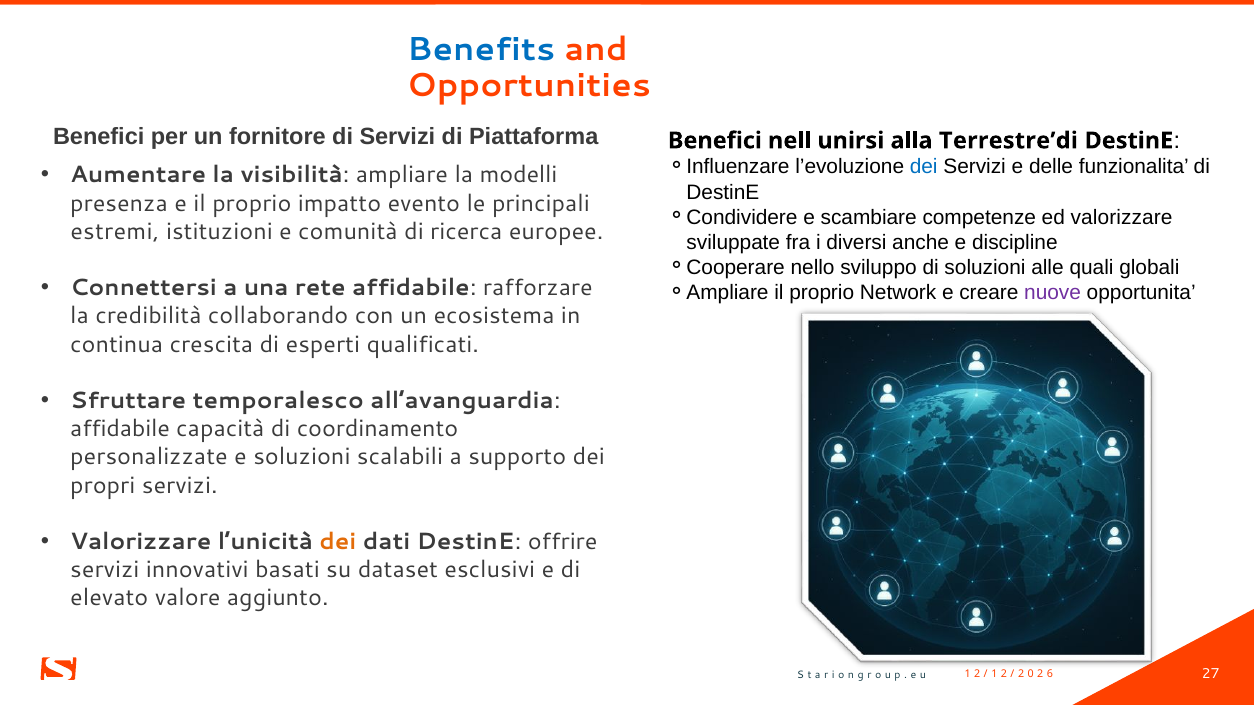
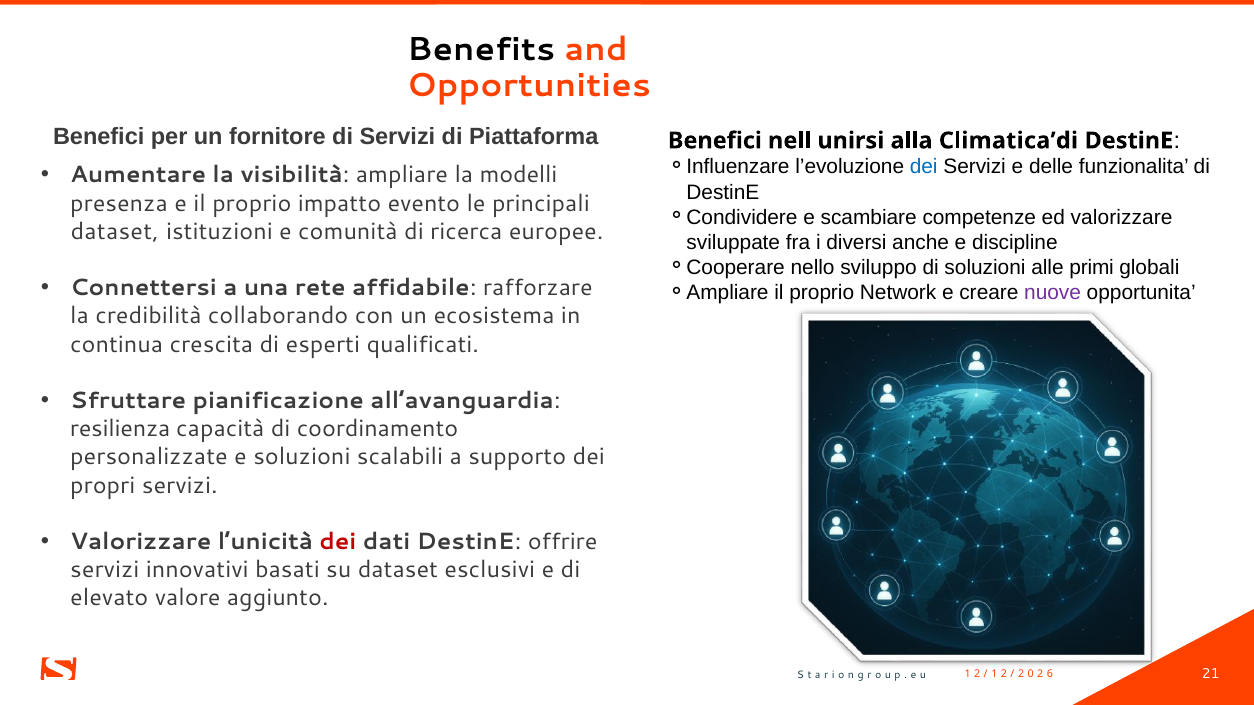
Benefits colour: blue -> black
Terrestre’di: Terrestre’di -> Climatica’di
estremi at (115, 232): estremi -> dataset
quali: quali -> primi
temporalesco: temporalesco -> pianificazione
affidabile at (120, 429): affidabile -> resilienza
dei at (338, 542) colour: orange -> red
27: 27 -> 21
